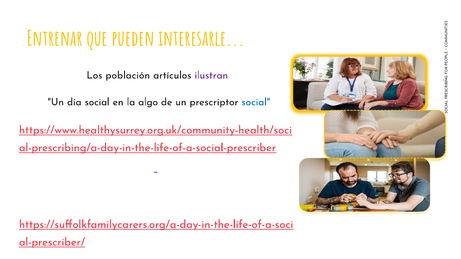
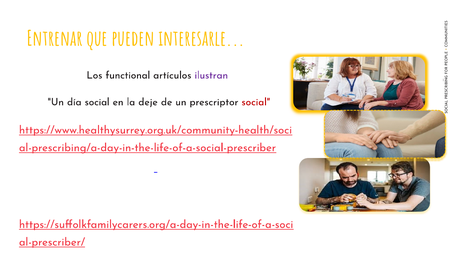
población: población -> functional
algo: algo -> deje
social at (256, 102) colour: blue -> red
